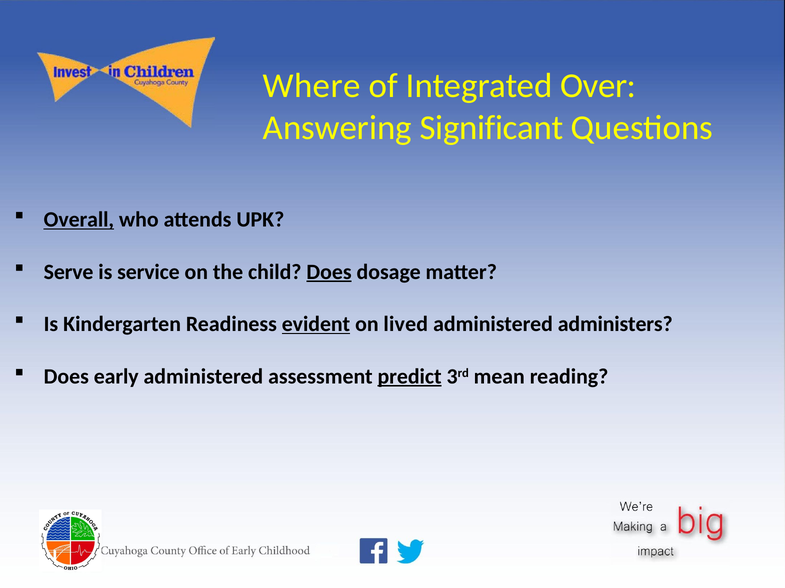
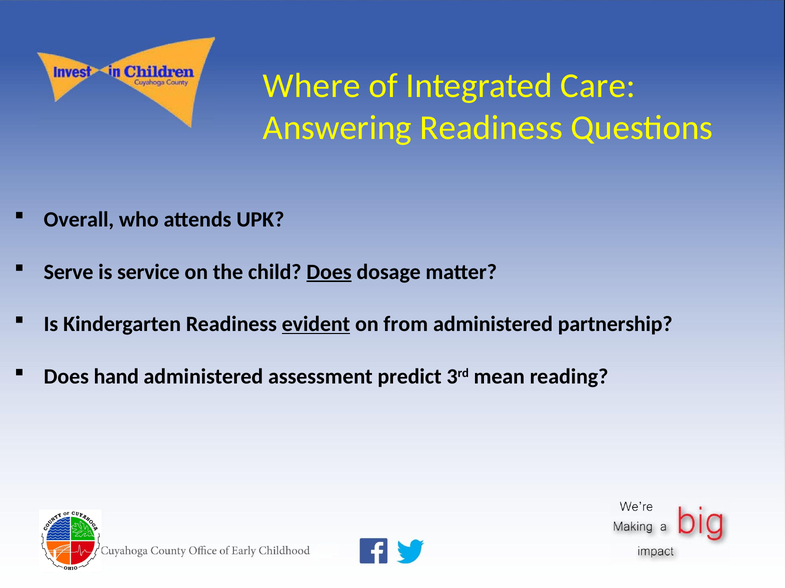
Over: Over -> Care
Answering Significant: Significant -> Readiness
Overall underline: present -> none
lived: lived -> from
administers: administers -> partnership
early: early -> hand
predict underline: present -> none
